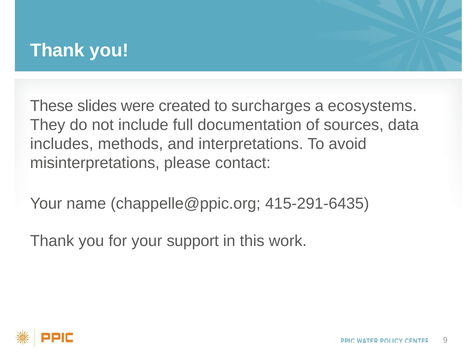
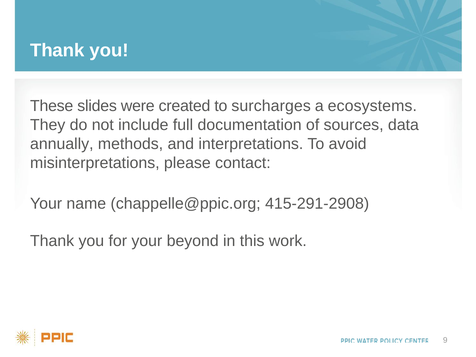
includes: includes -> annually
415-291-6435: 415-291-6435 -> 415-291-2908
support: support -> beyond
